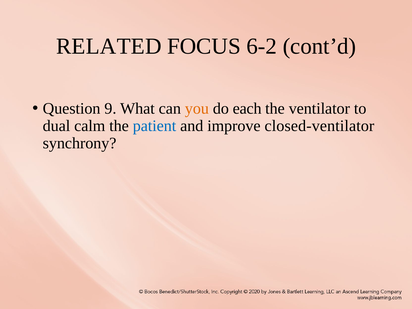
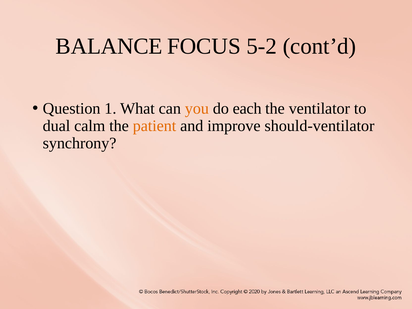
RELATED: RELATED -> BALANCE
6-2: 6-2 -> 5-2
9: 9 -> 1
patient colour: blue -> orange
closed-ventilator: closed-ventilator -> should-ventilator
